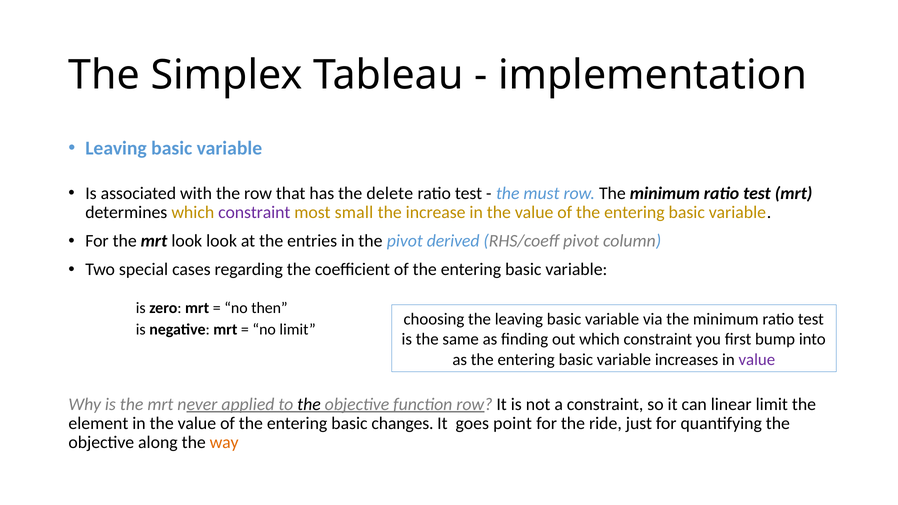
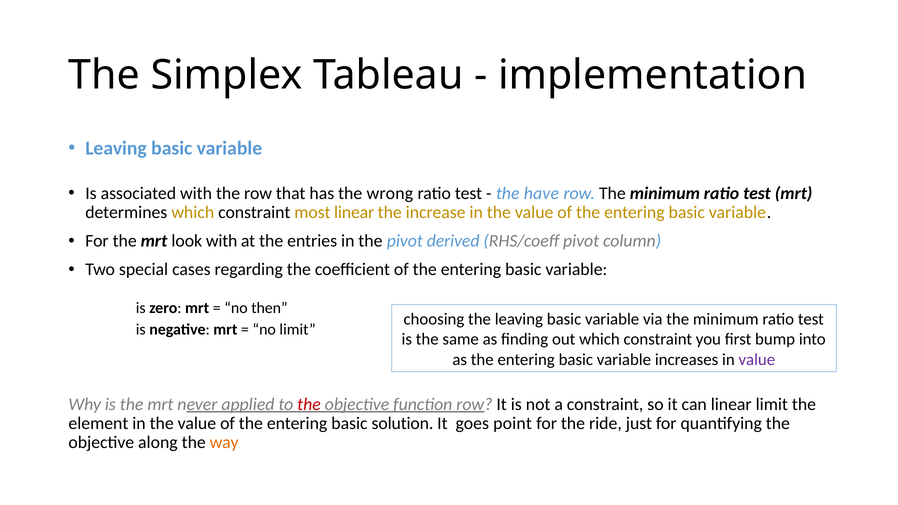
delete: delete -> wrong
must: must -> have
constraint at (254, 212) colour: purple -> black
most small: small -> linear
look look: look -> with
the at (309, 404) colour: black -> red
changes: changes -> solution
